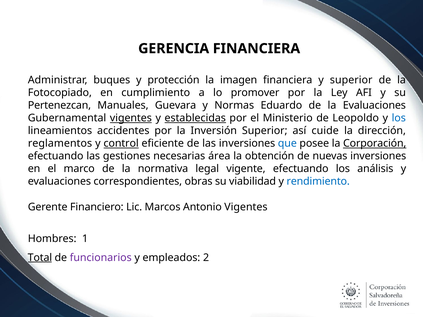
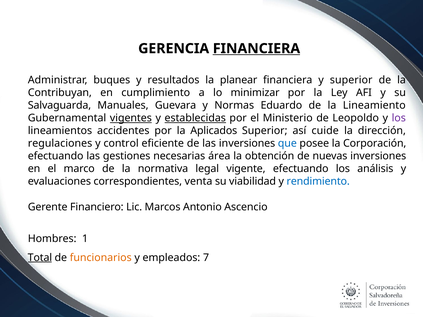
FINANCIERA at (256, 49) underline: none -> present
protección: protección -> resultados
imagen: imagen -> planear
Fotocopiado: Fotocopiado -> Contribuyan
promover: promover -> minimizar
Pertenezcan: Pertenezcan -> Salvaguarda
la Evaluaciones: Evaluaciones -> Lineamiento
los at (399, 118) colour: blue -> purple
Inversión: Inversión -> Aplicados
reglamentos: reglamentos -> regulaciones
control underline: present -> none
Corporación underline: present -> none
obras: obras -> venta
Antonio Vigentes: Vigentes -> Ascencio
funcionarios colour: purple -> orange
2: 2 -> 7
